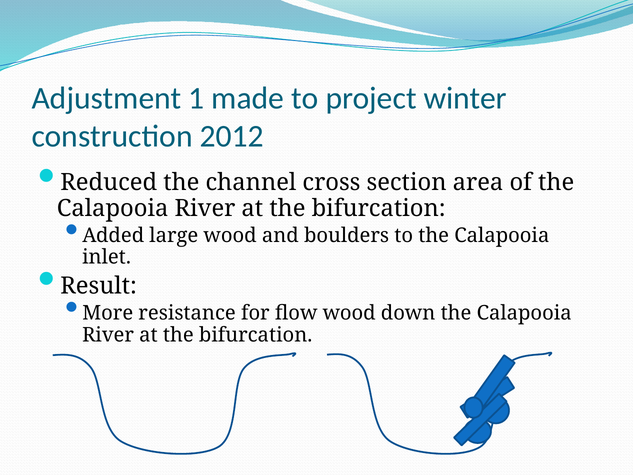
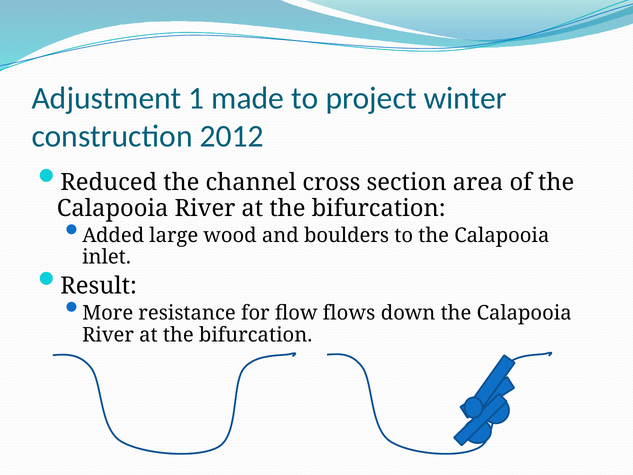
flow wood: wood -> flows
